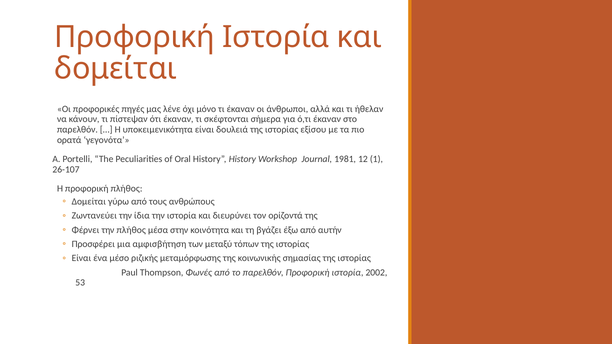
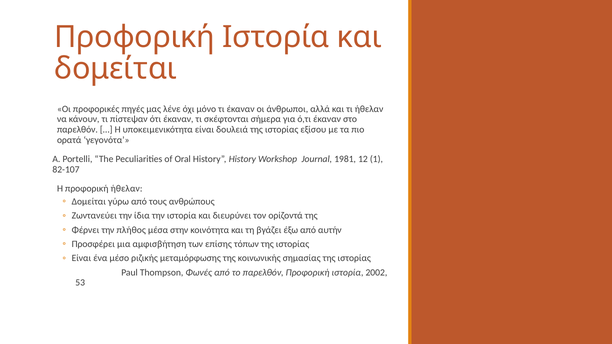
26-107: 26-107 -> 82-107
προφορική πλήθος: πλήθος -> ήθελαν
μεταξύ: μεταξύ -> επίσης
